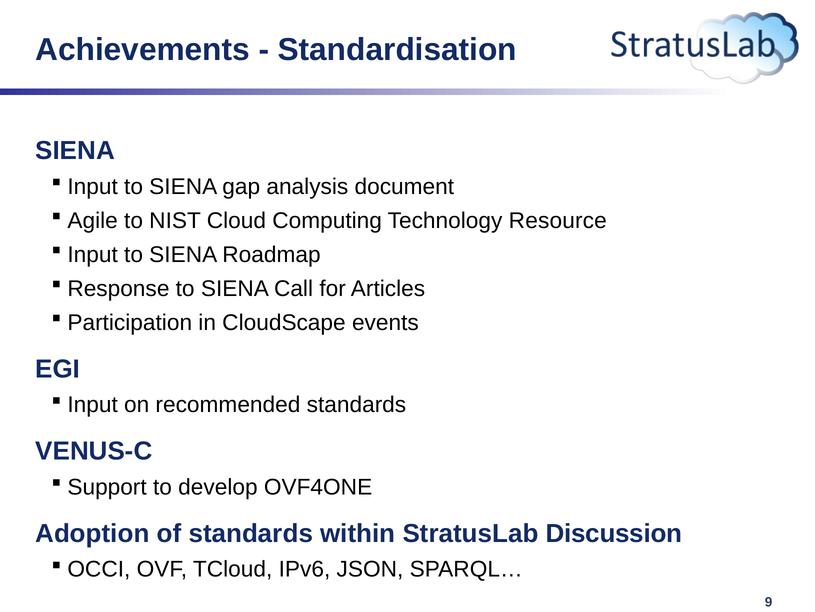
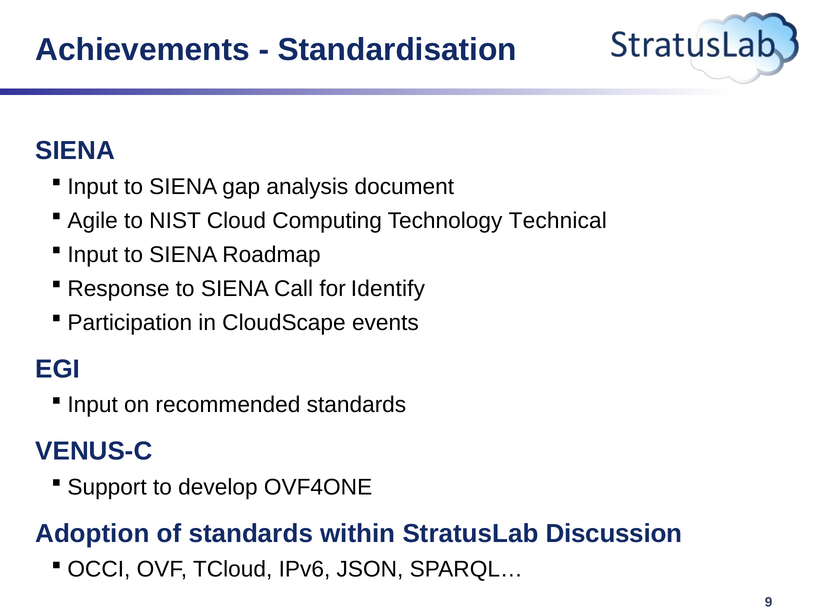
Resource: Resource -> Technical
Articles: Articles -> Identify
